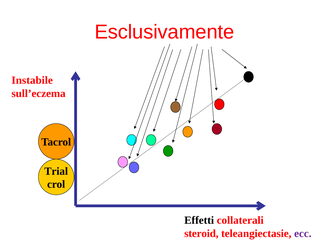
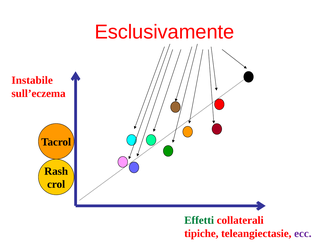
Trial: Trial -> Rash
Effetti colour: black -> green
steroid: steroid -> tipiche
